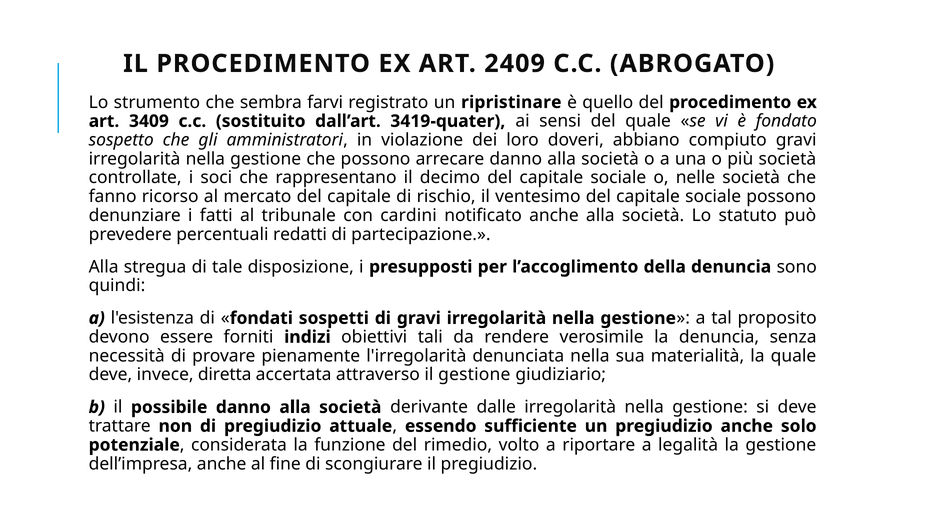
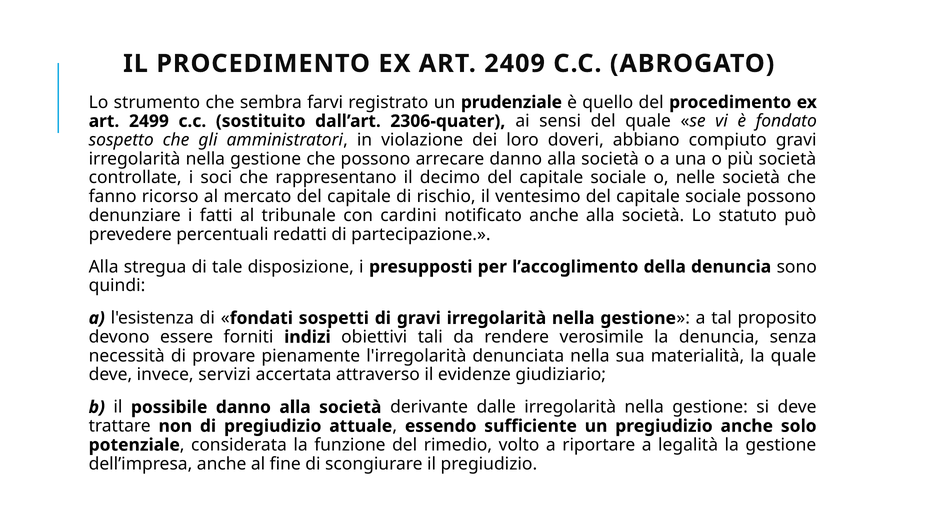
ripristinare: ripristinare -> prudenziale
3409: 3409 -> 2499
3419-quater: 3419-quater -> 2306-quater
diretta: diretta -> servizi
il gestione: gestione -> evidenze
